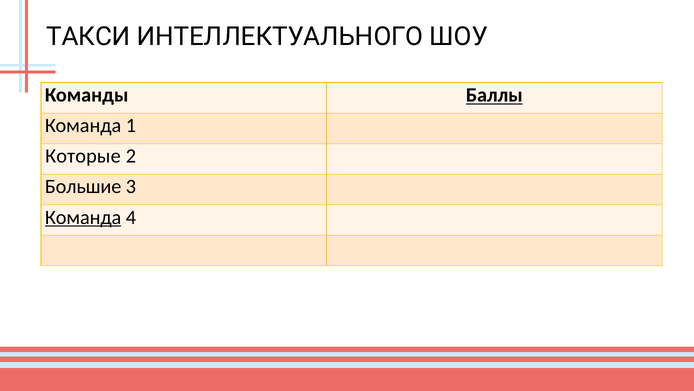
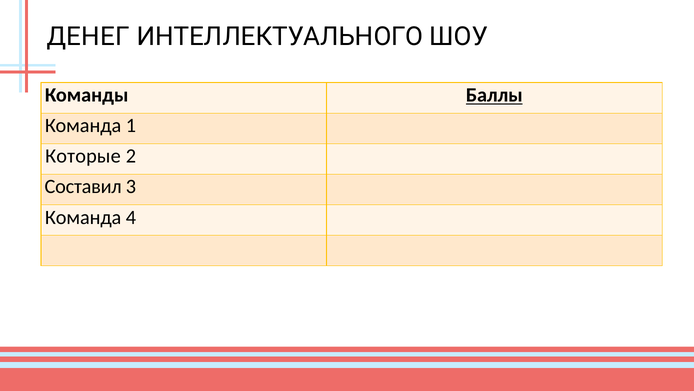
ТАКСИ: ТАКСИ -> ДЕНЕГ
Большие: Большие -> Составил
Команда at (83, 217) underline: present -> none
